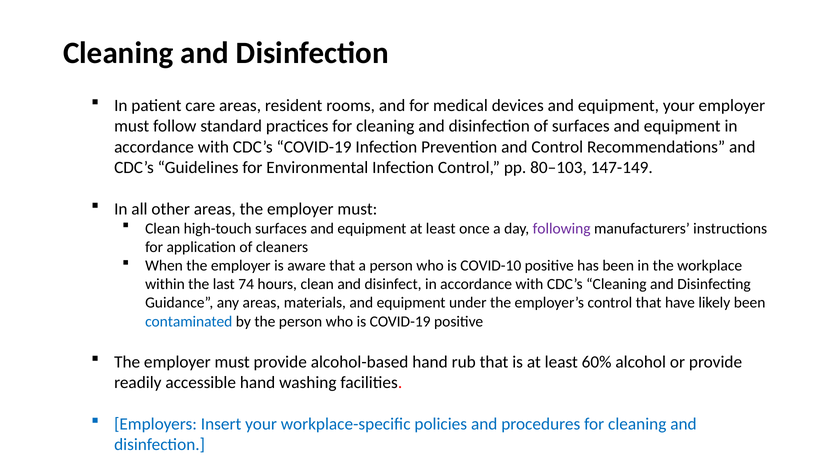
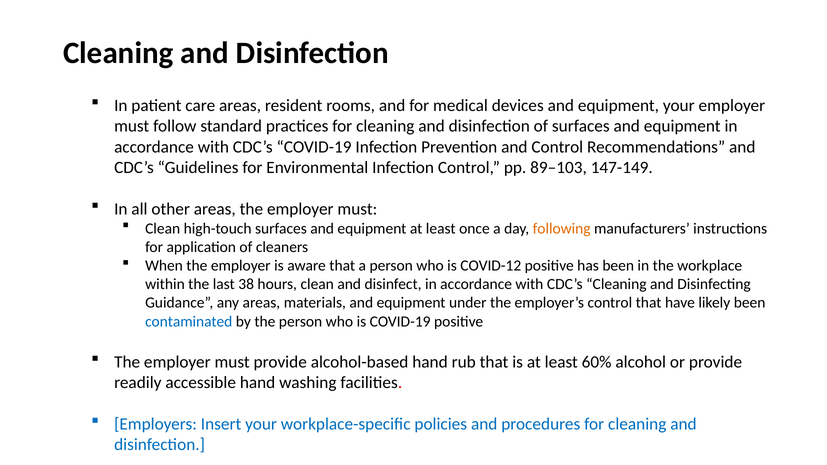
80–103: 80–103 -> 89–103
following colour: purple -> orange
COVID-10: COVID-10 -> COVID-12
74: 74 -> 38
